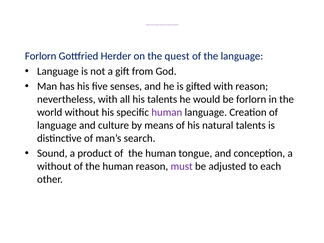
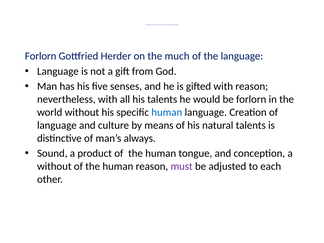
quest: quest -> much
human at (167, 112) colour: purple -> blue
search: search -> always
